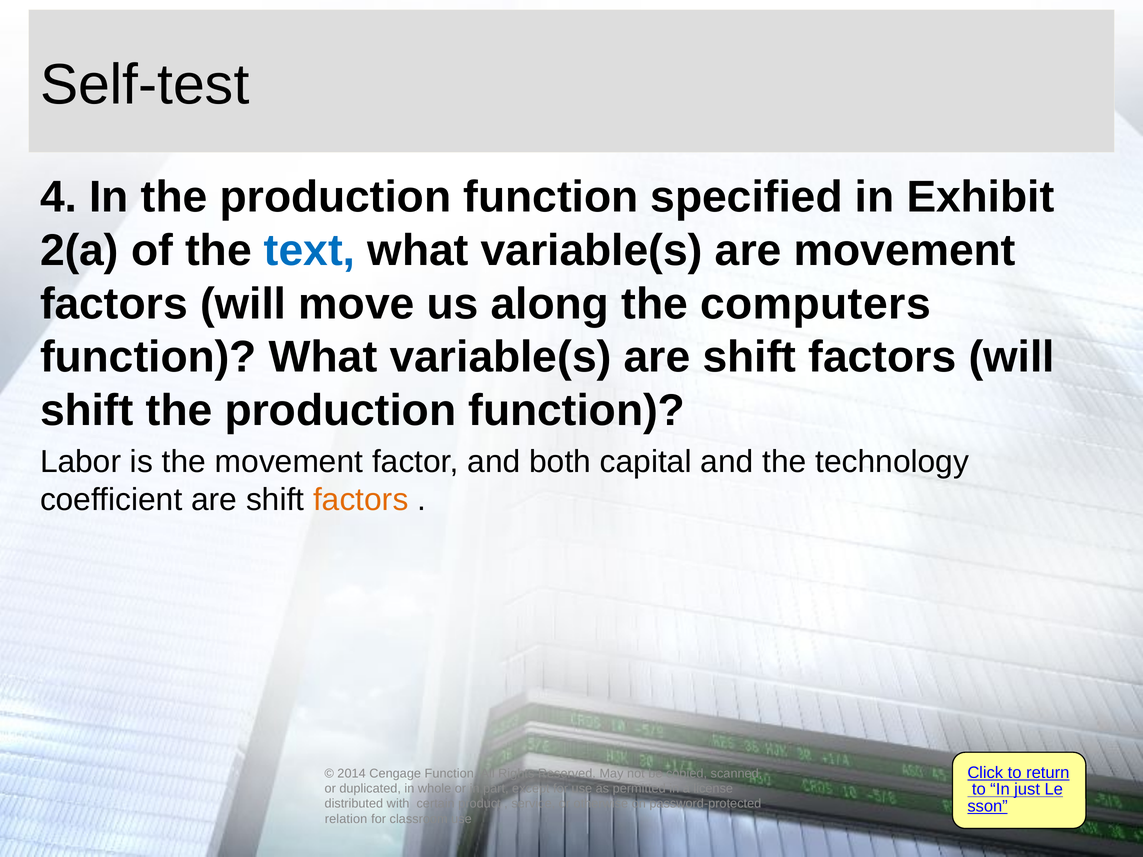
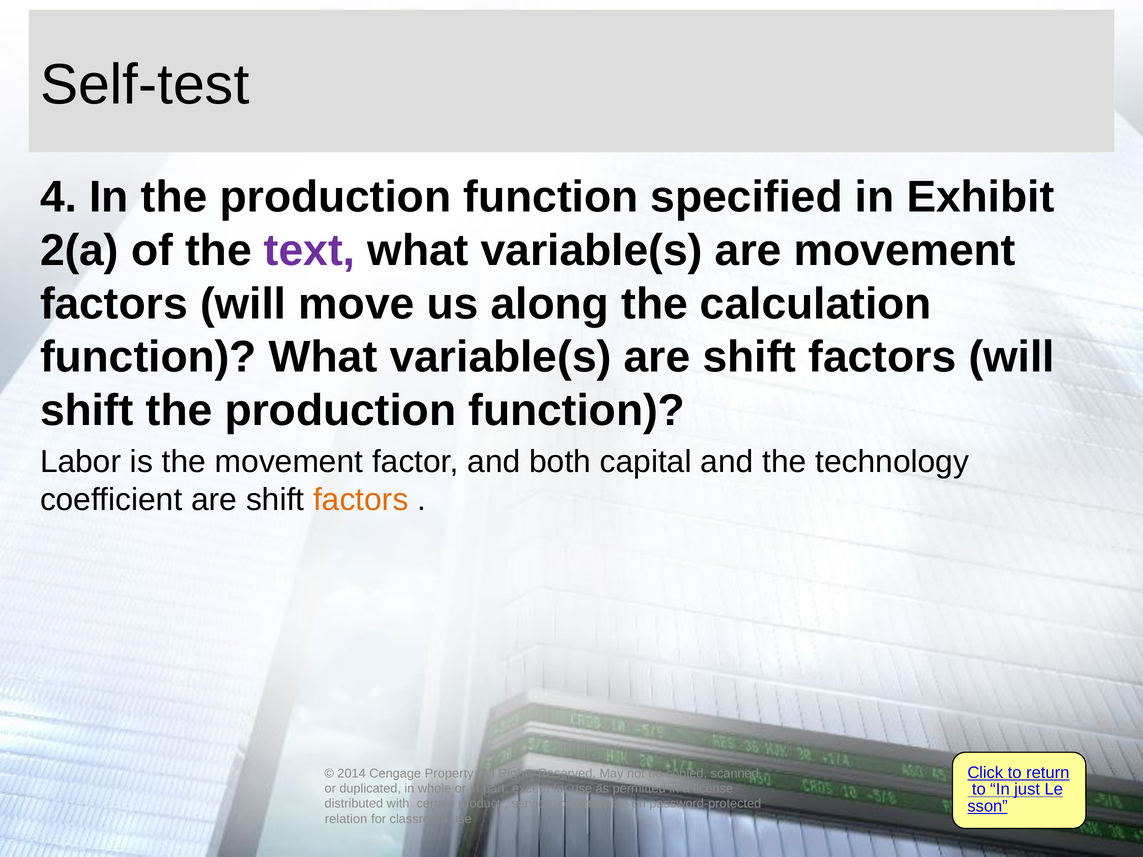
text colour: blue -> purple
computers: computers -> calculation
Cengage Function: Function -> Property
